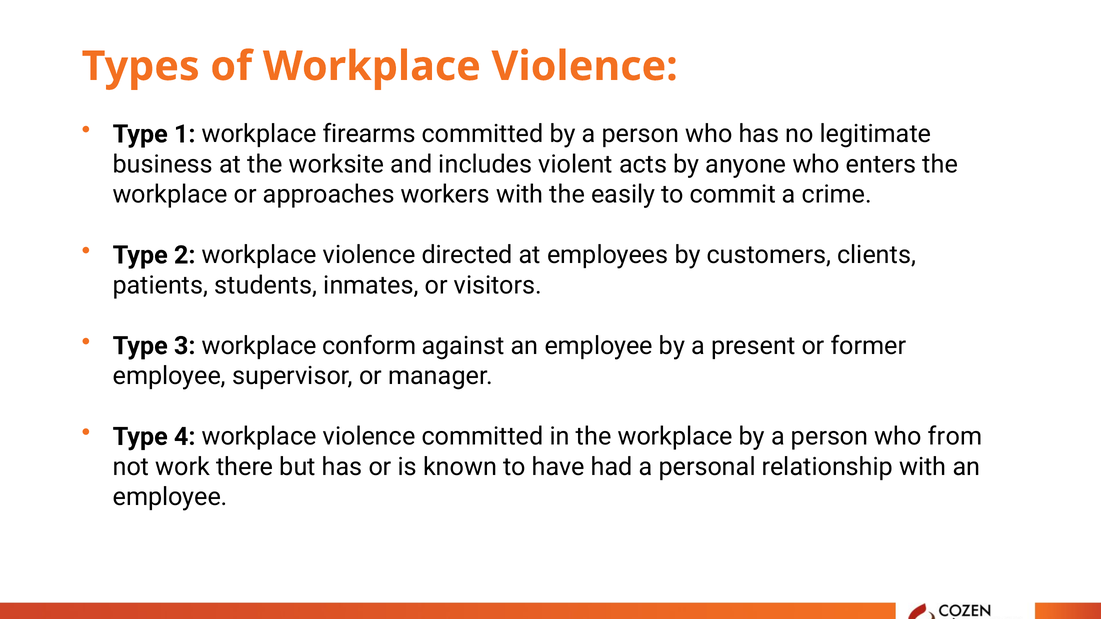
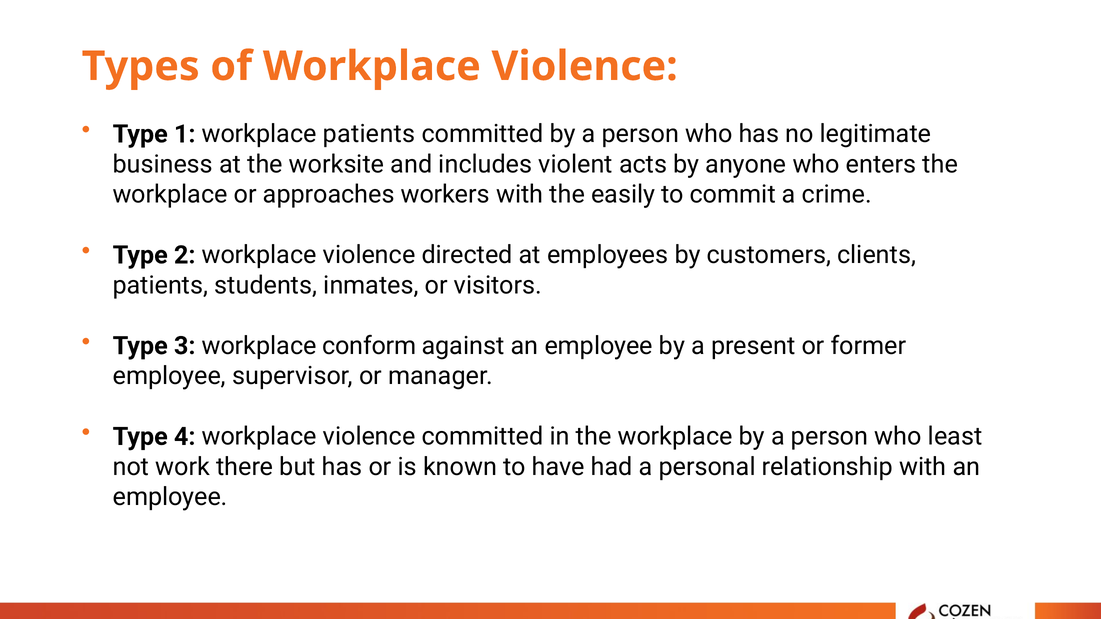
workplace firearms: firearms -> patients
from: from -> least
